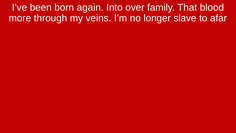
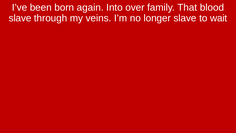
more at (20, 18): more -> slave
afar: afar -> wait
